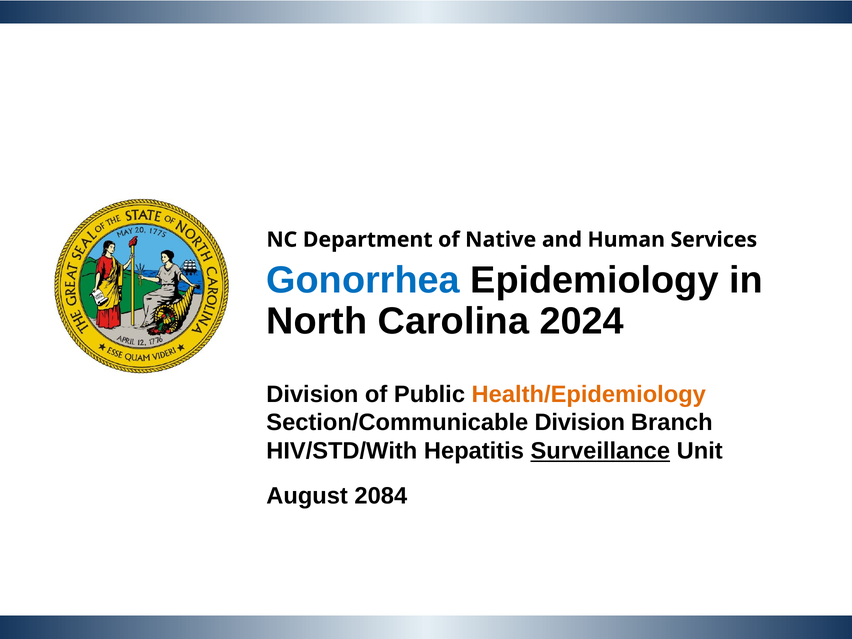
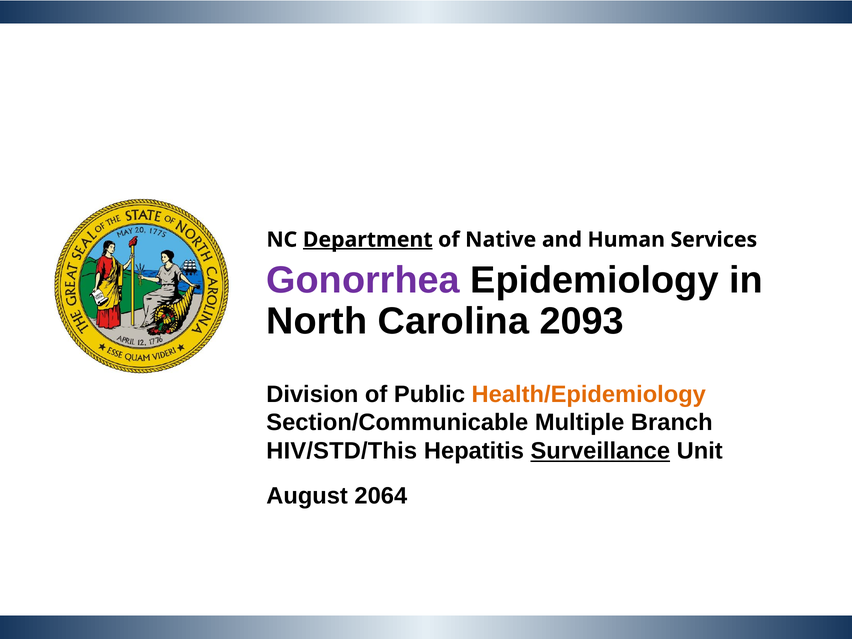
Department underline: none -> present
Gonorrhea at (363, 280) colour: blue -> purple
Carolina 2024: 2024 -> 2093
Section/Communicable Division: Division -> Multiple
HIV/STD/With: HIV/STD/With -> HIV/STD/This
2084: 2084 -> 2064
